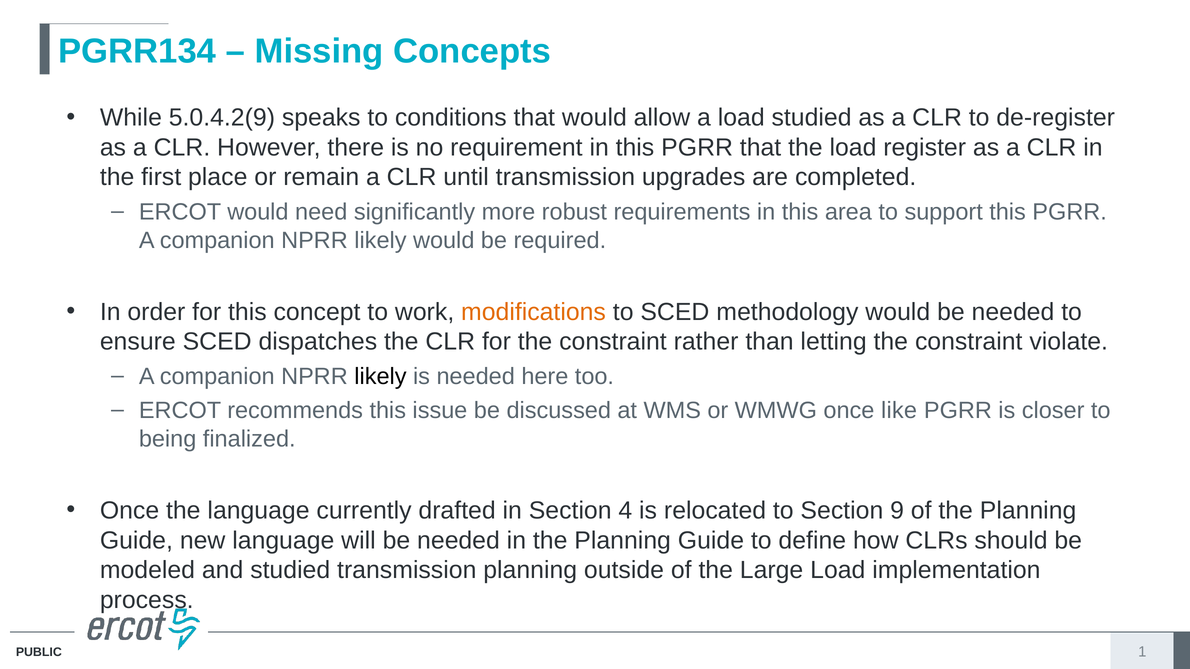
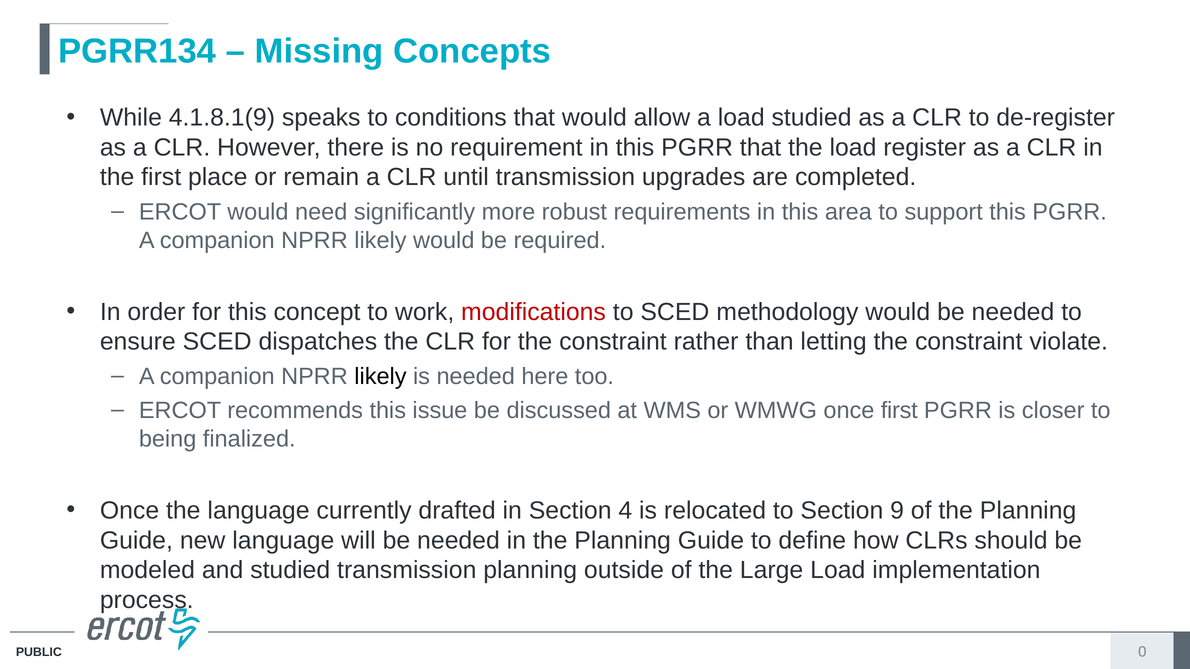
5.0.4.2(9: 5.0.4.2(9 -> 4.1.8.1(9
modifications colour: orange -> red
once like: like -> first
1: 1 -> 0
